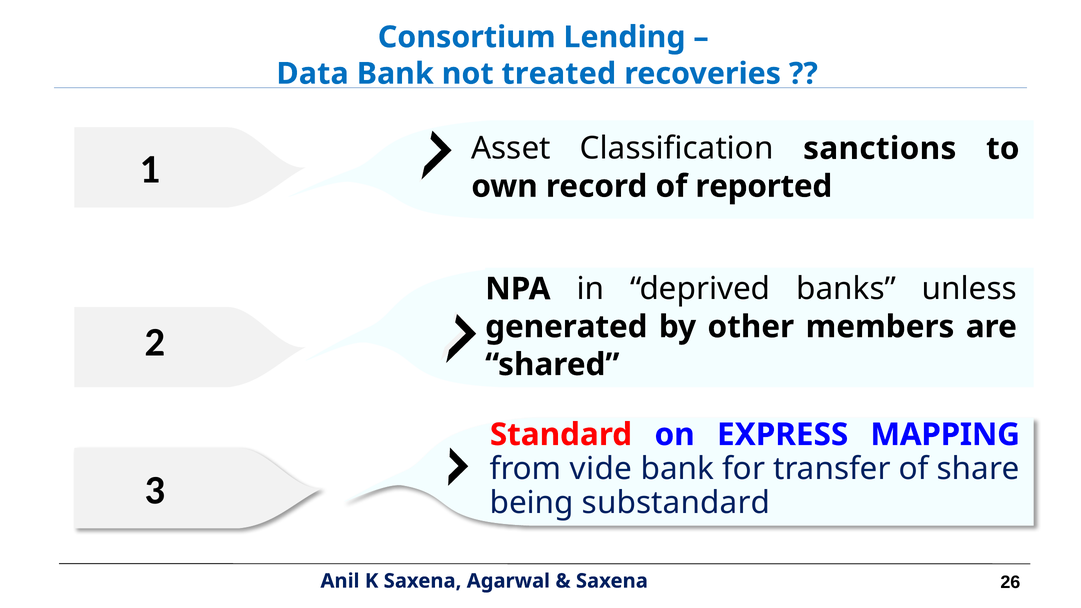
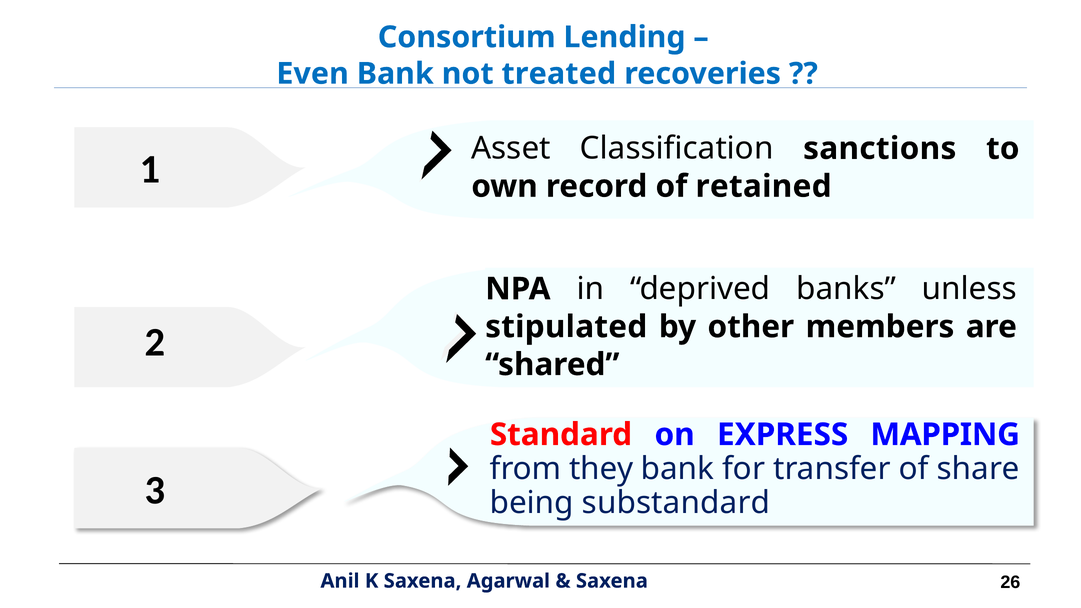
Data: Data -> Even
reported: reported -> retained
generated: generated -> stipulated
vide: vide -> they
